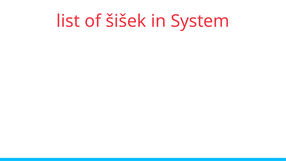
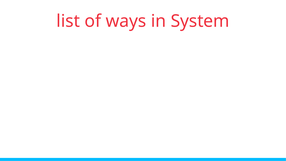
šišek: šišek -> ways
